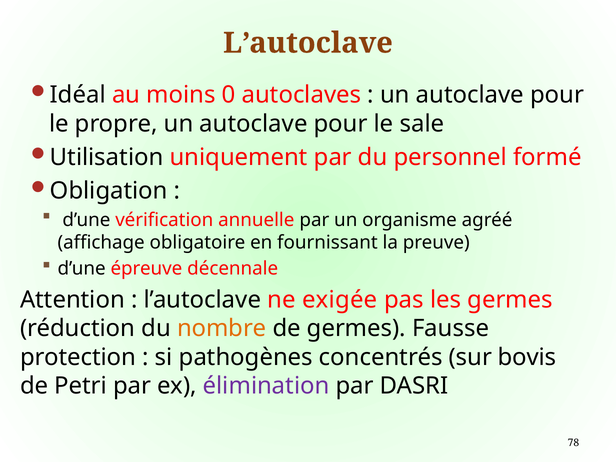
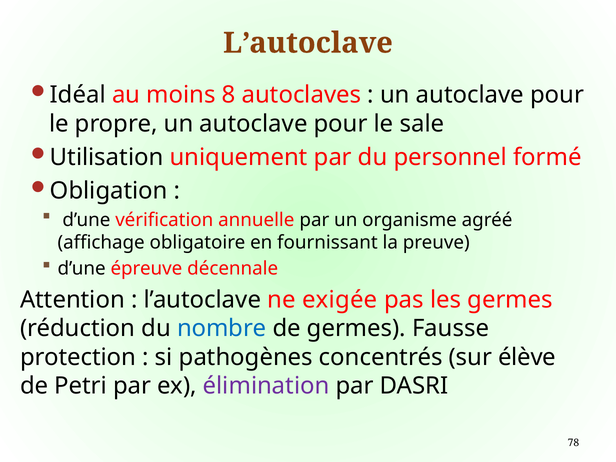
0: 0 -> 8
nombre colour: orange -> blue
bovis: bovis -> élève
